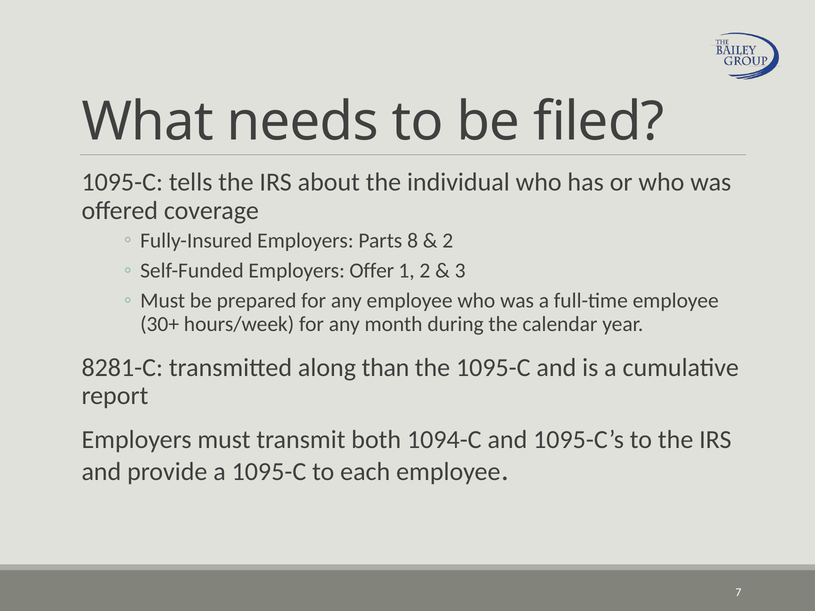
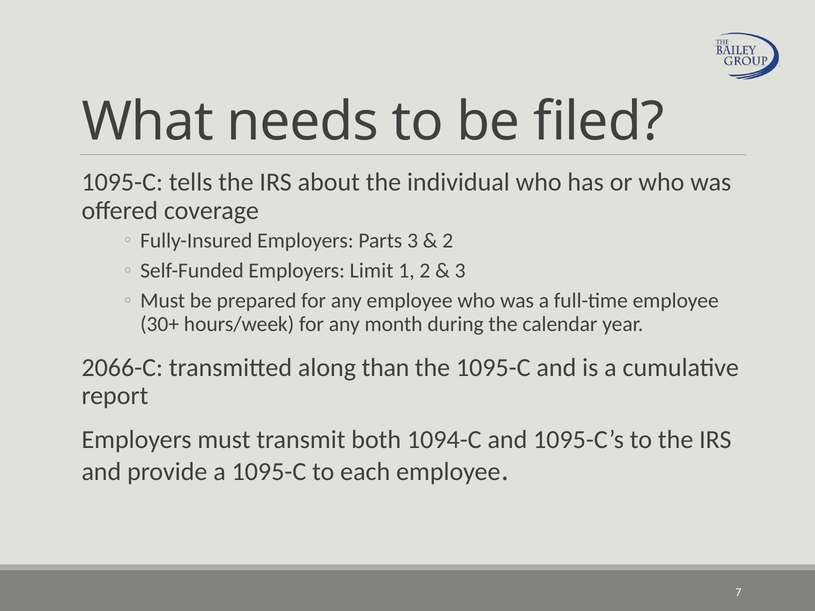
Parts 8: 8 -> 3
Offer: Offer -> Limit
8281-C: 8281-C -> 2066-C
